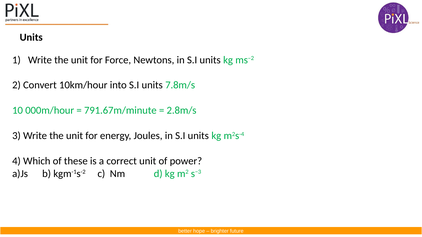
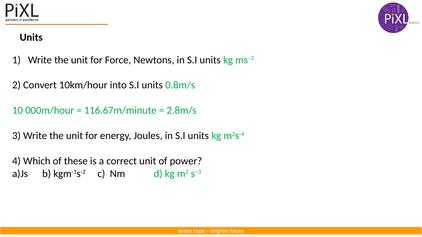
7.8m/s: 7.8m/s -> 0.8m/s
791.67m/minute: 791.67m/minute -> 116.67m/minute
